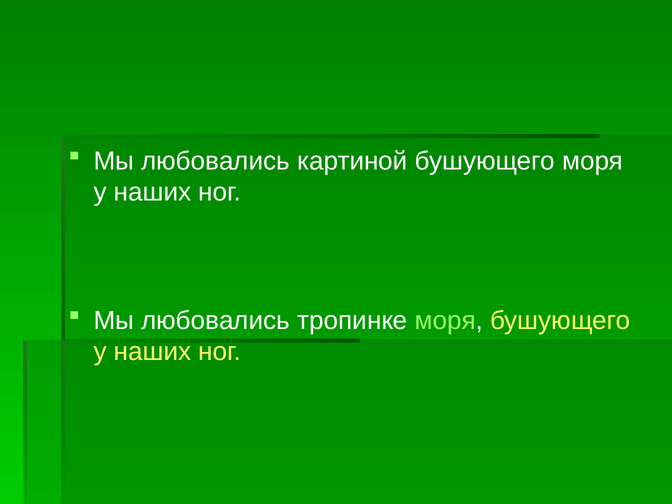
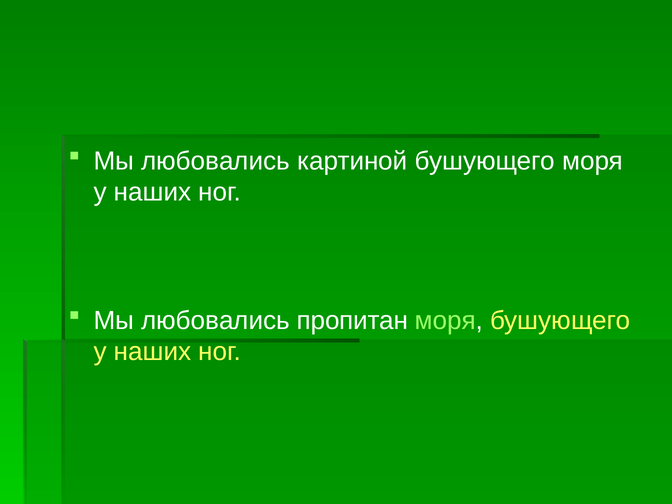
тропинке: тропинке -> пропитан
